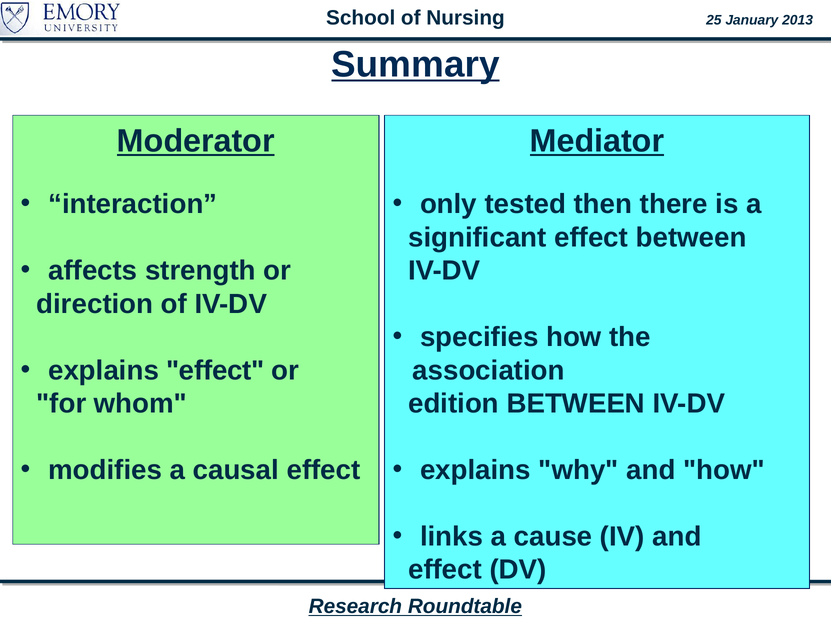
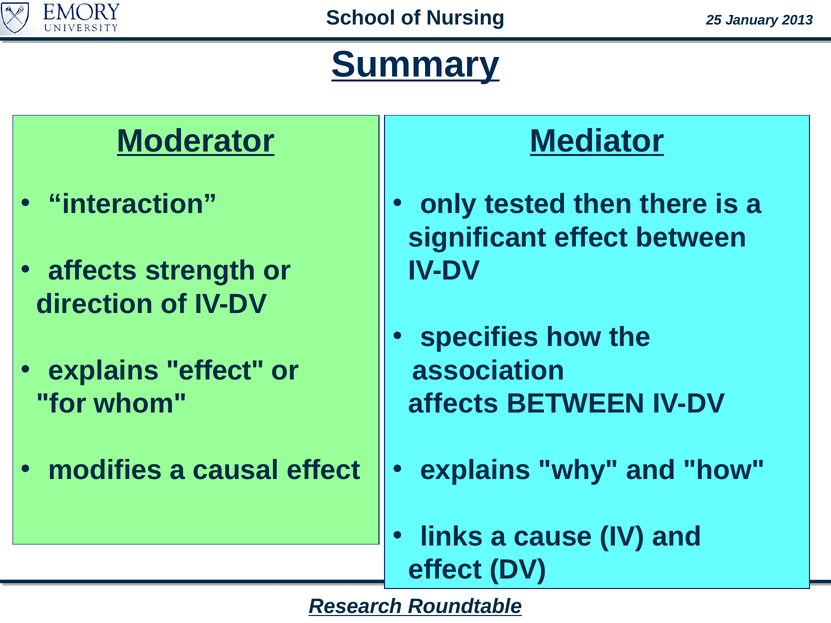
edition at (454, 404): edition -> affects
